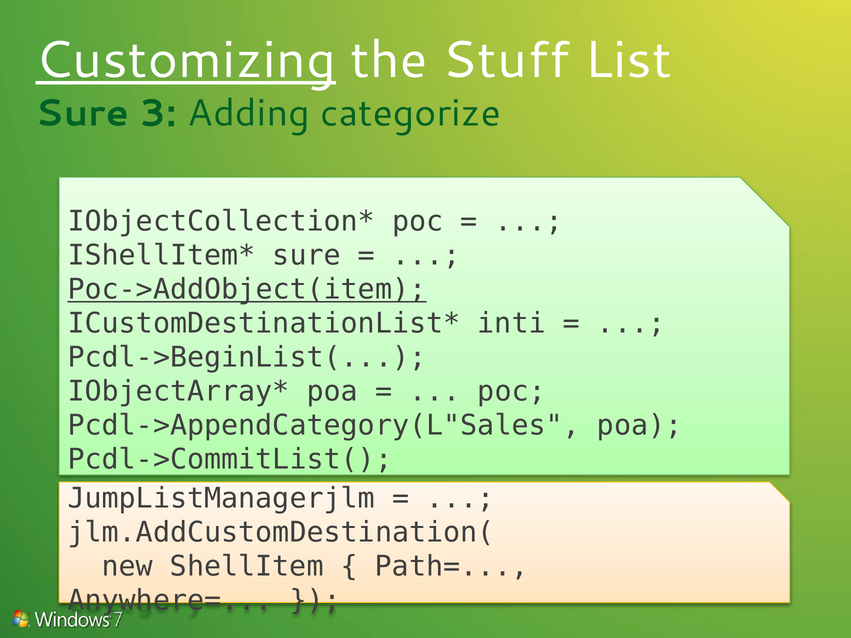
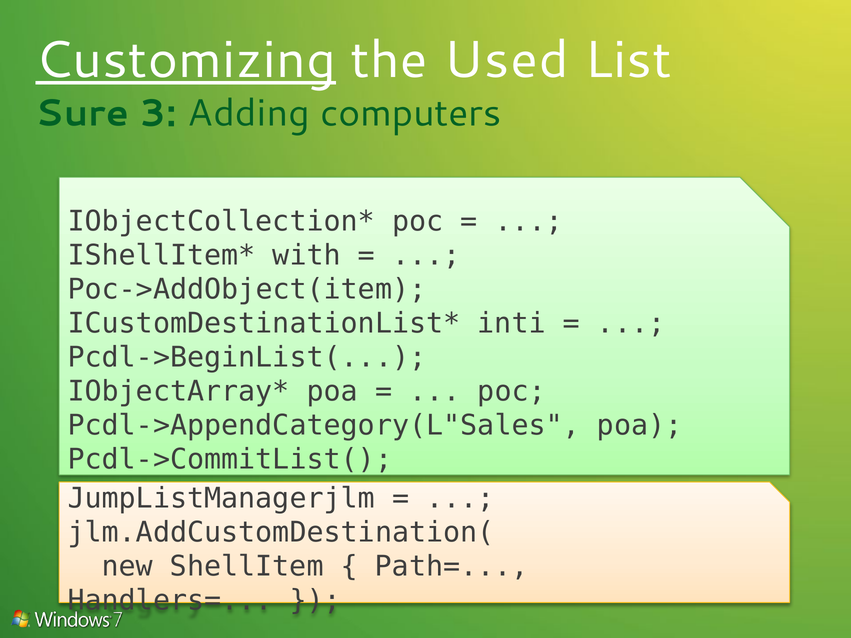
Stuff: Stuff -> Used
categorize: categorize -> computers
sure at (307, 255): sure -> with
Poc->AddObject(item underline: present -> none
Anywhere=: Anywhere= -> Handlers=
